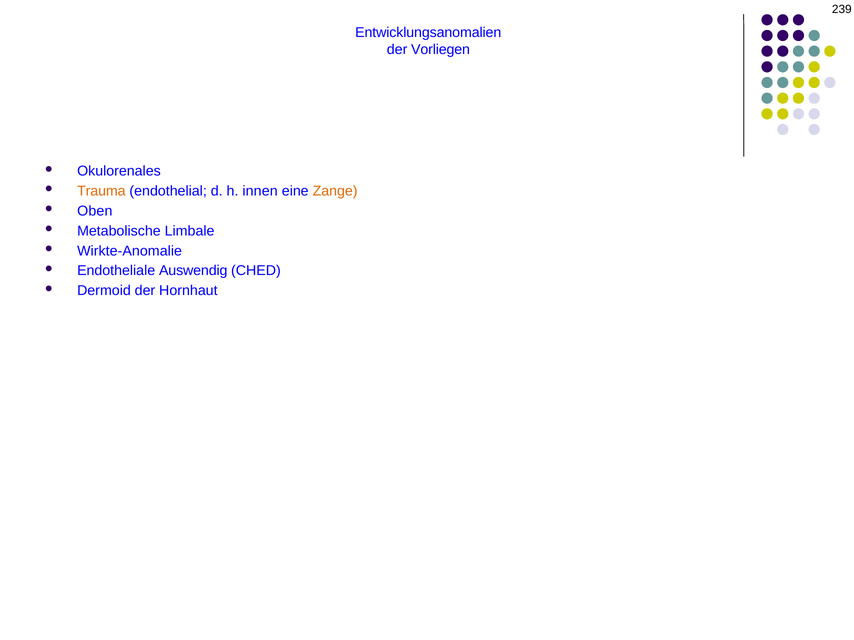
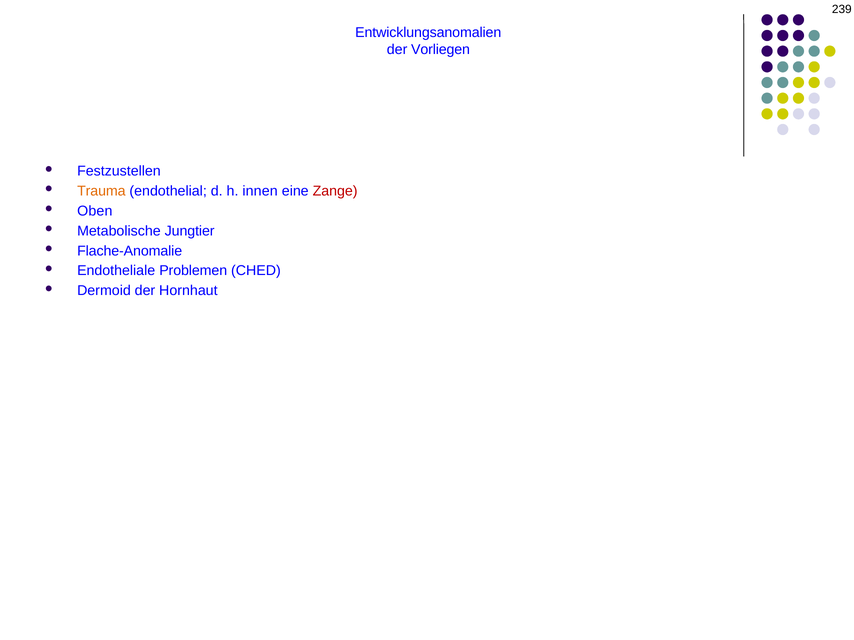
Okulorenales: Okulorenales -> Festzustellen
Zange colour: orange -> red
Limbale: Limbale -> Jungtier
Wirkte-Anomalie: Wirkte-Anomalie -> Flache-Anomalie
Auswendig: Auswendig -> Problemen
